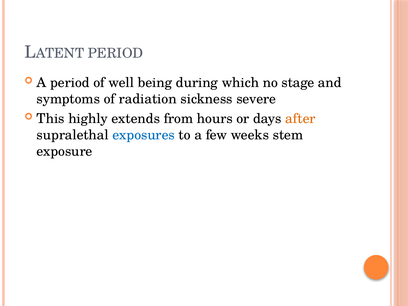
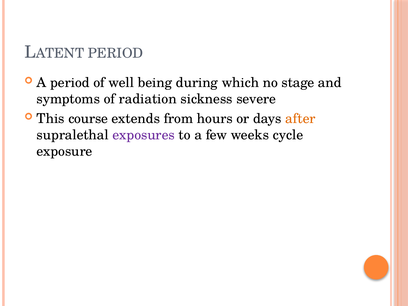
highly: highly -> course
exposures colour: blue -> purple
stem: stem -> cycle
